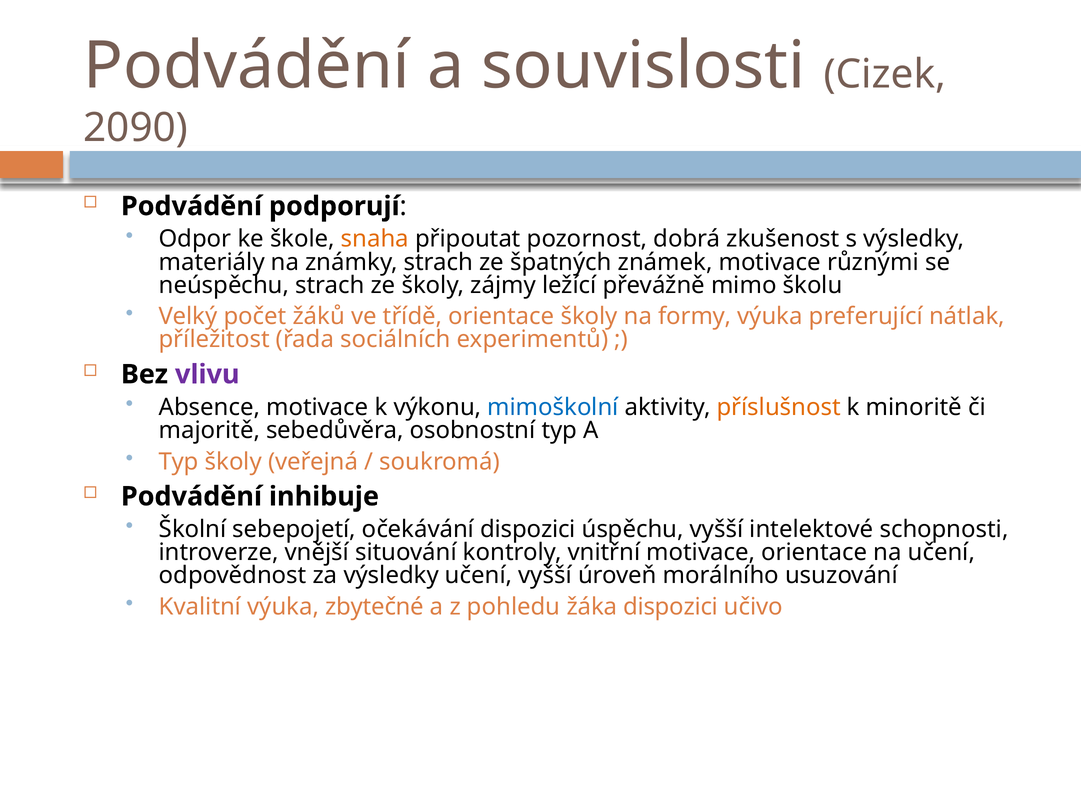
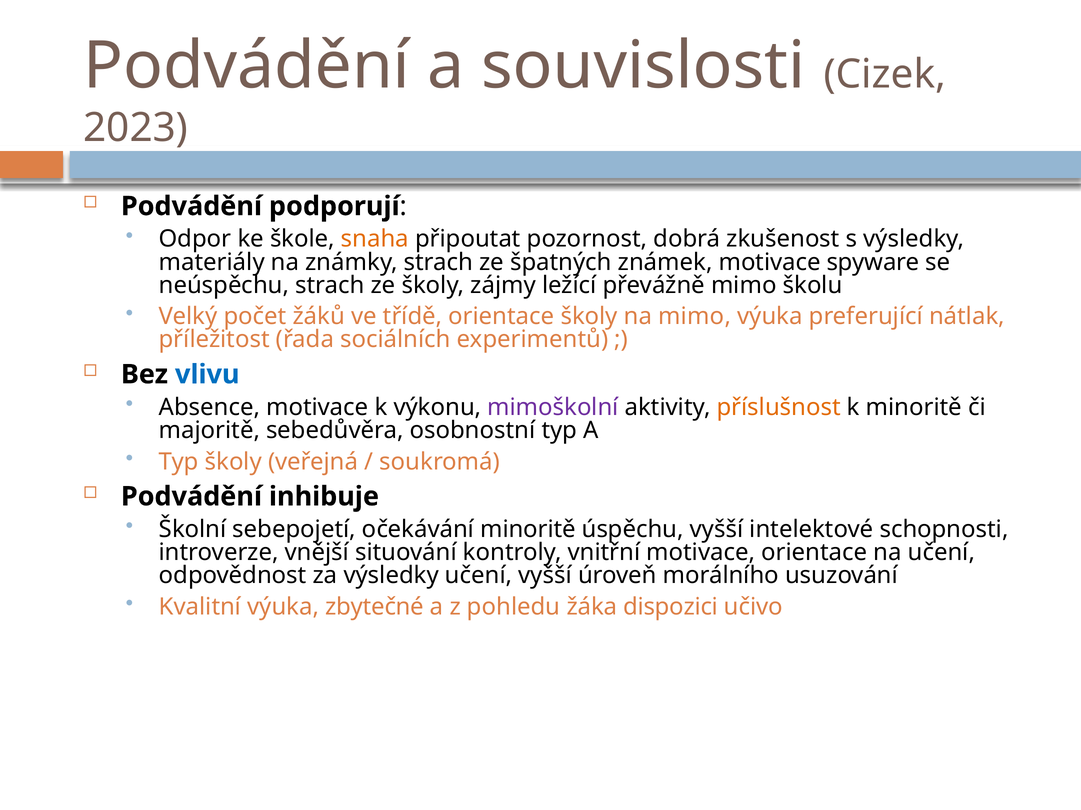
2090: 2090 -> 2023
různými: různými -> spyware
na formy: formy -> mimo
vlivu colour: purple -> blue
mimoškolní colour: blue -> purple
očekávání dispozici: dispozici -> minoritě
